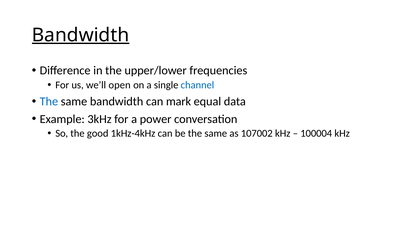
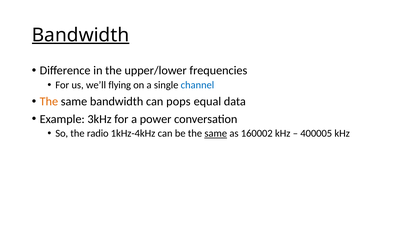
open: open -> flying
The at (49, 102) colour: blue -> orange
mark: mark -> pops
good: good -> radio
same at (216, 134) underline: none -> present
107002: 107002 -> 160002
100004: 100004 -> 400005
